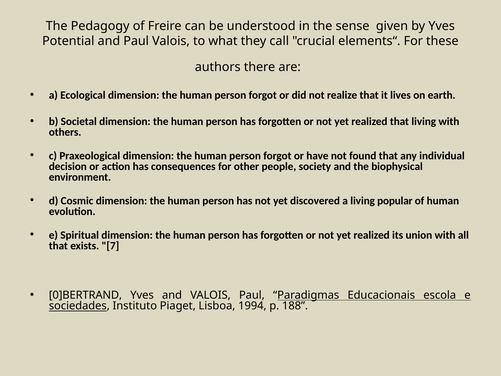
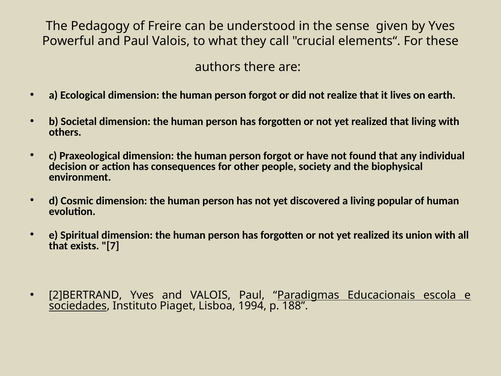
Potential: Potential -> Powerful
0]BERTRAND: 0]BERTRAND -> 2]BERTRAND
